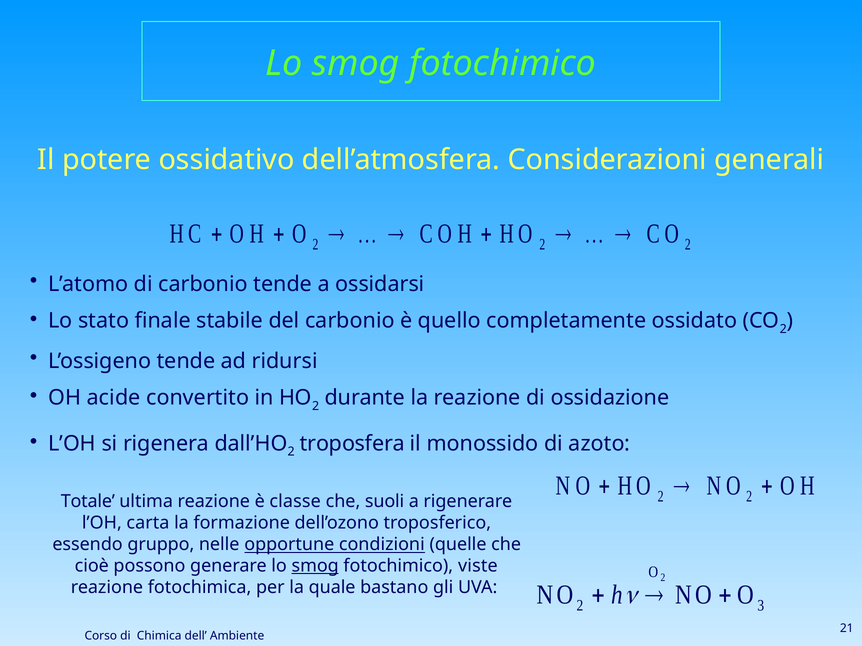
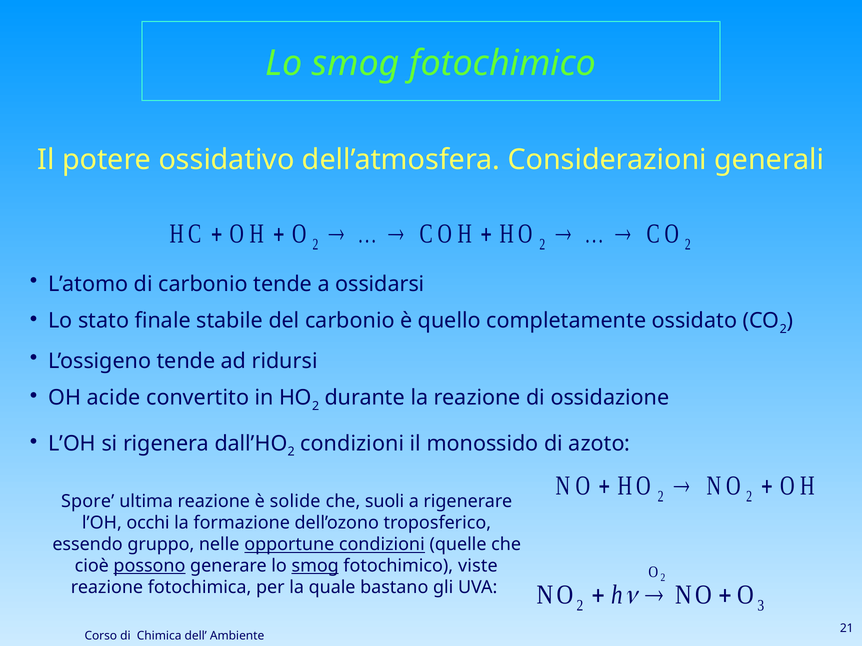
troposfera at (352, 444): troposfera -> condizioni
Totale: Totale -> Spore
classe: classe -> solide
carta: carta -> occhi
possono underline: none -> present
